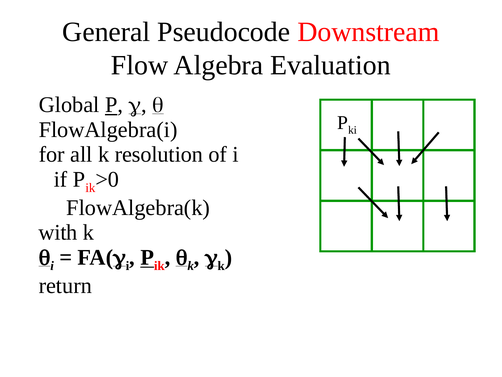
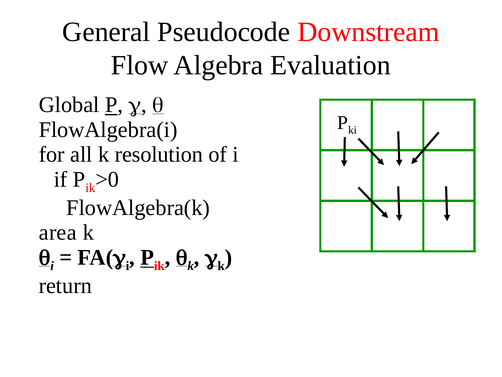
with: with -> area
